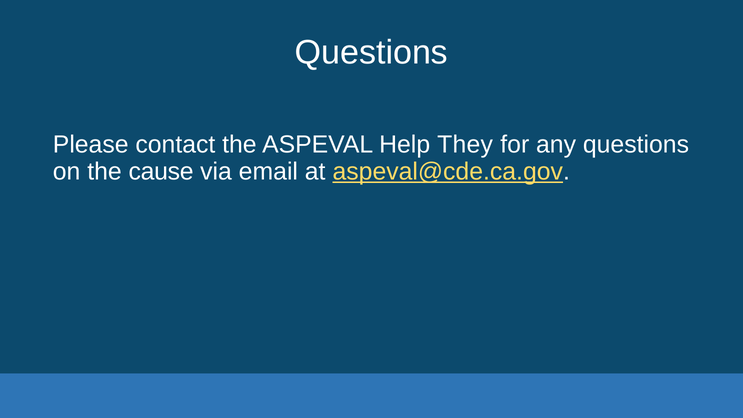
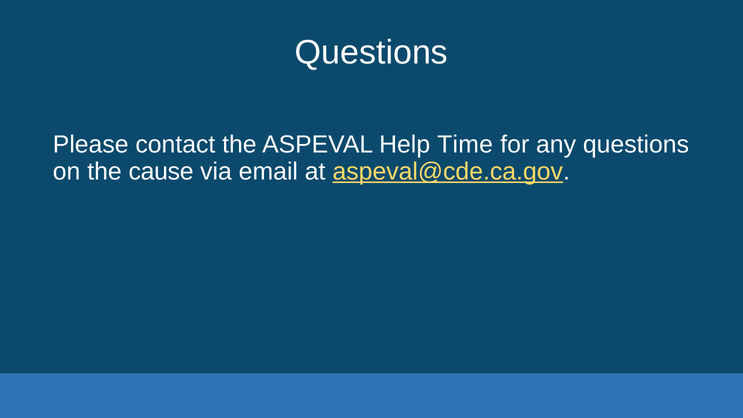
They: They -> Time
